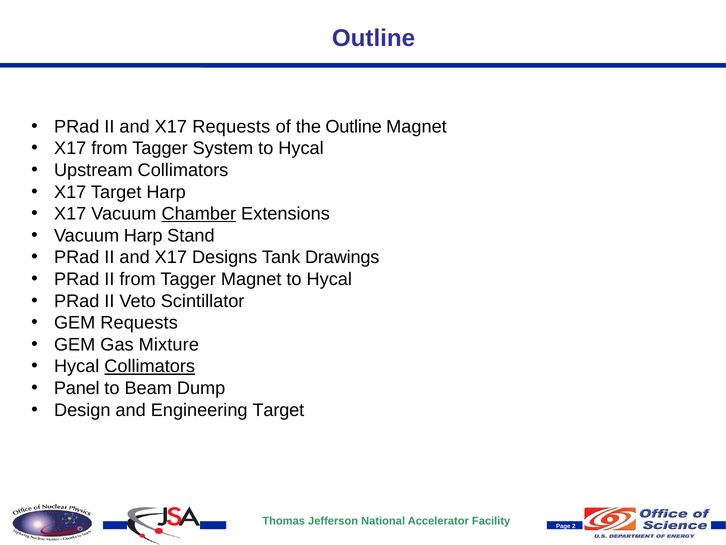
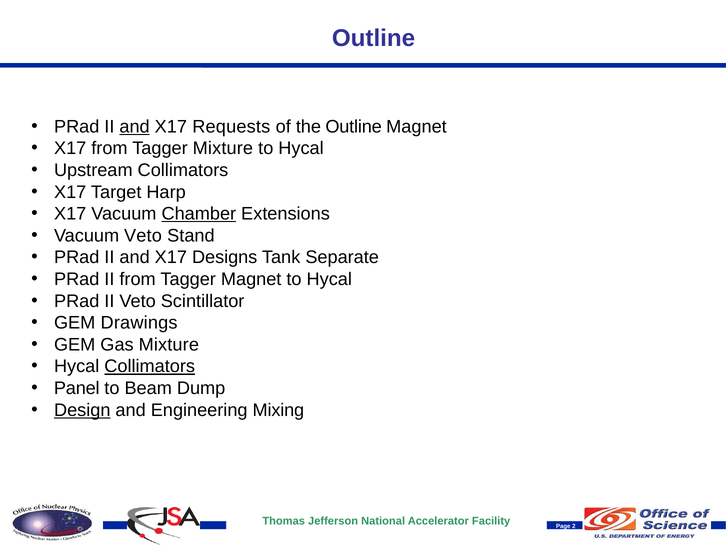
and at (135, 127) underline: none -> present
Tagger System: System -> Mixture
Vacuum Harp: Harp -> Veto
Drawings: Drawings -> Separate
GEM Requests: Requests -> Drawings
Design underline: none -> present
Engineering Target: Target -> Mixing
